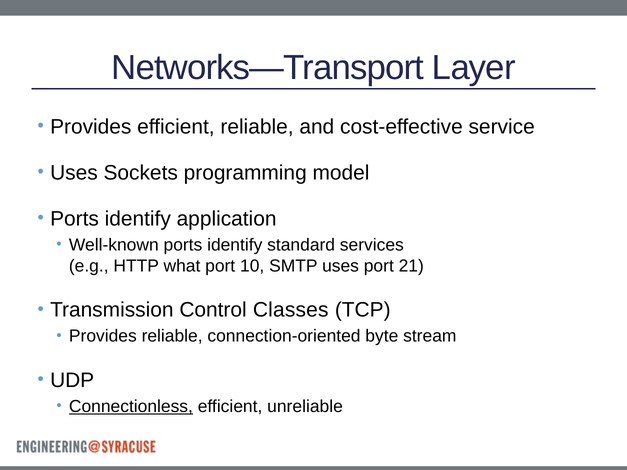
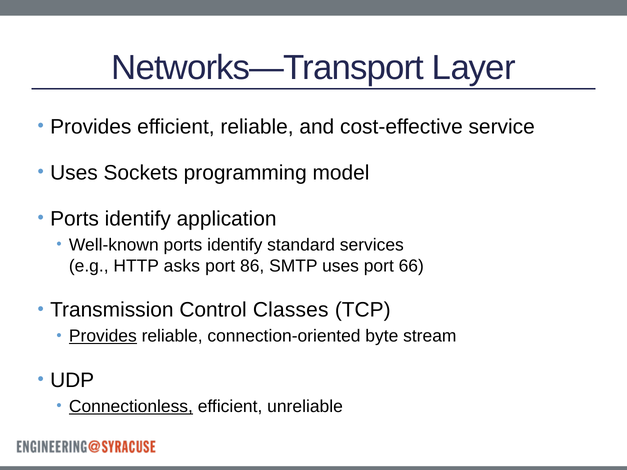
what: what -> asks
10: 10 -> 86
21: 21 -> 66
Provides at (103, 336) underline: none -> present
